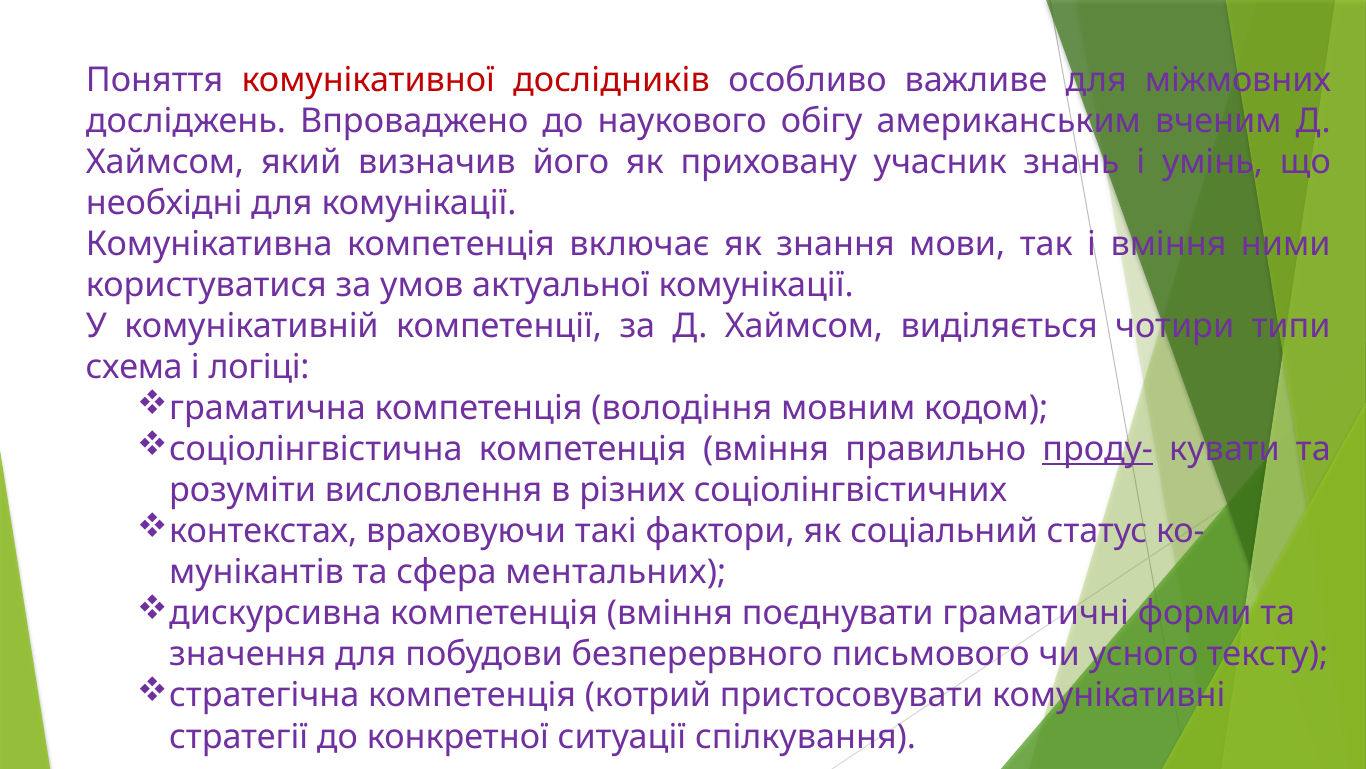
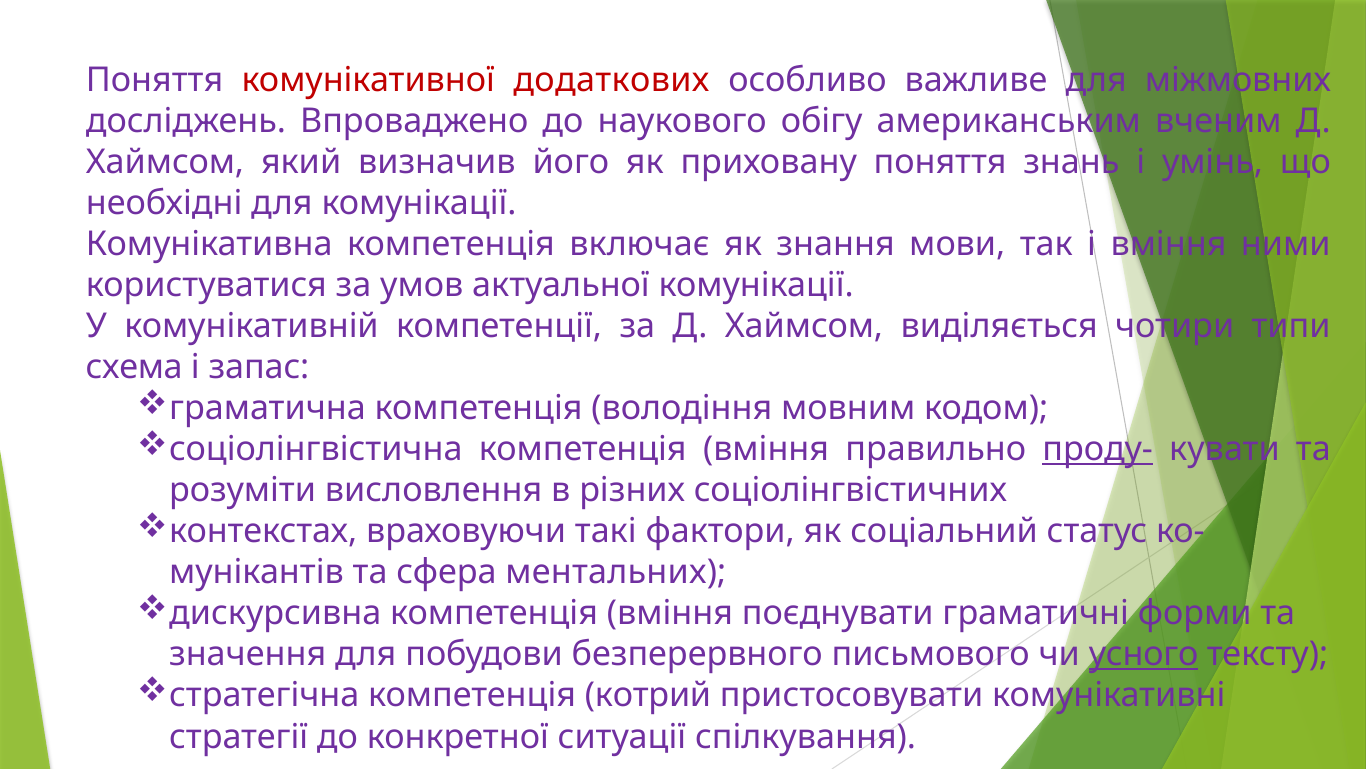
дослідників: дослідників -> додаткових
приховану учасник: учасник -> поняття
логіці: логіці -> запас
усного underline: none -> present
